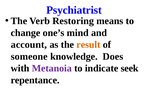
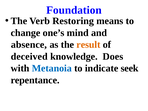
Psychiatrist: Psychiatrist -> Foundation
account: account -> absence
someone: someone -> deceived
Metanoia colour: purple -> blue
